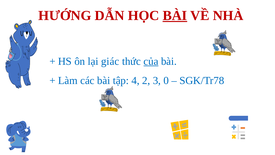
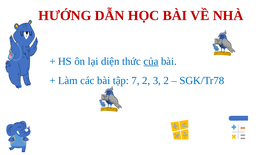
BÀI at (175, 16) underline: present -> none
giác: giác -> diện
4: 4 -> 7
3 0: 0 -> 2
